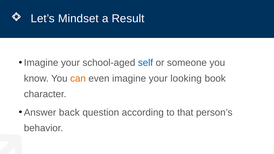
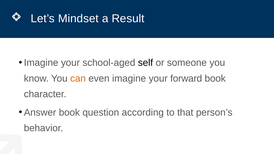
self colour: blue -> black
looking: looking -> forward
Answer back: back -> book
